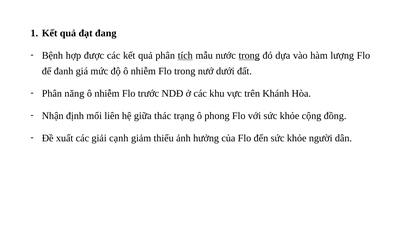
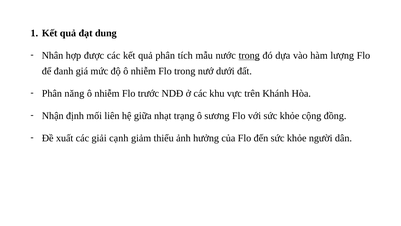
đang: đang -> dung
Bệnh: Bệnh -> Nhân
tích underline: present -> none
thác: thác -> nhạt
phong: phong -> sương
